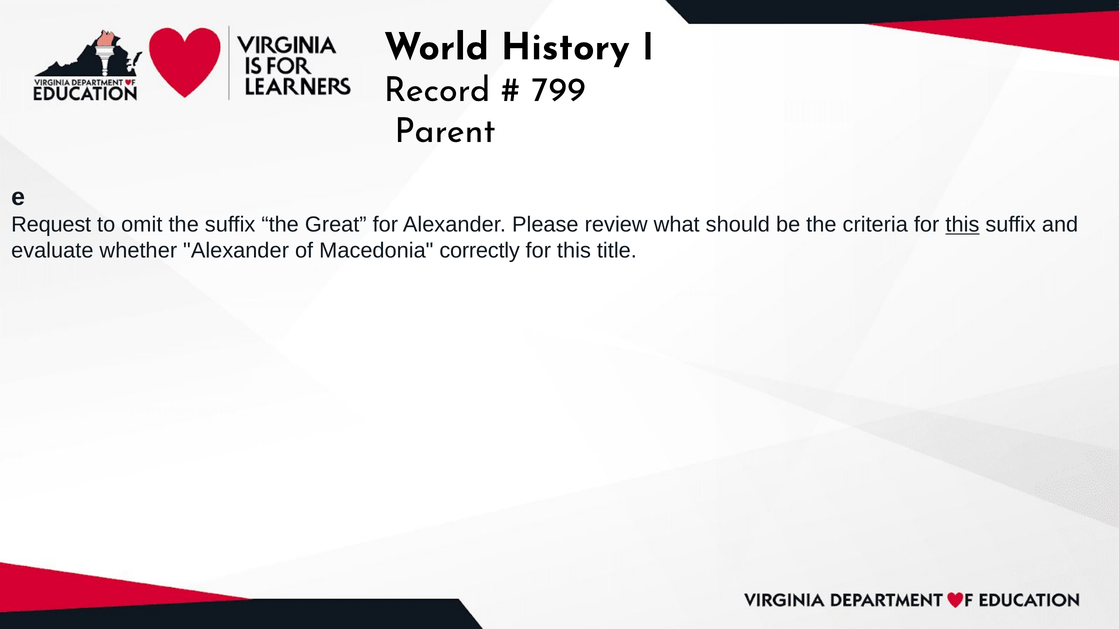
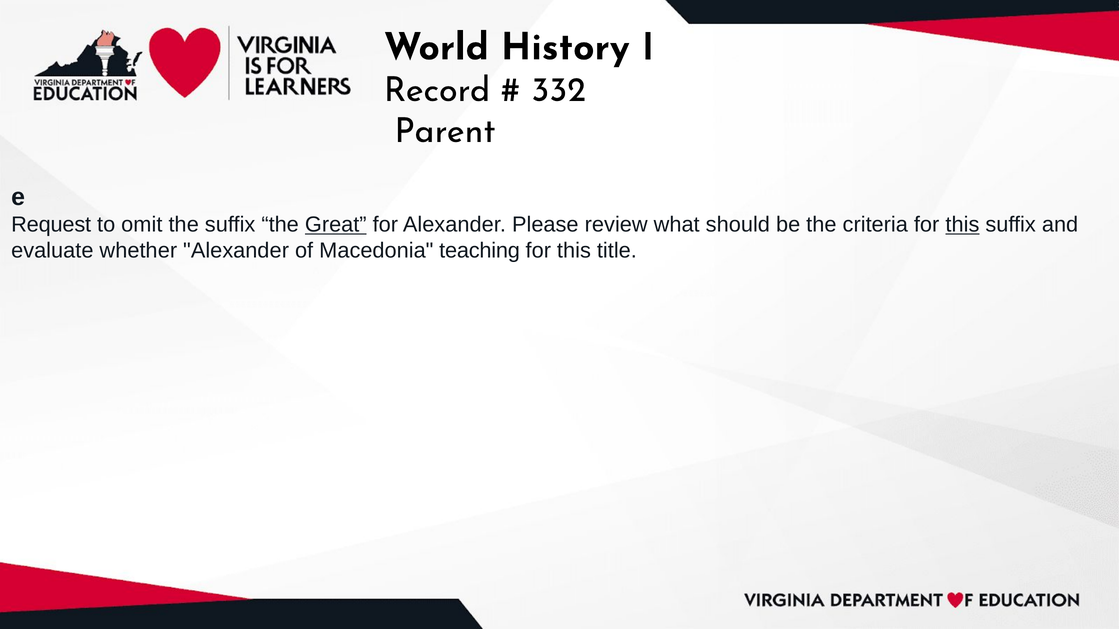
799: 799 -> 332
Great underline: none -> present
correctly: correctly -> teaching
